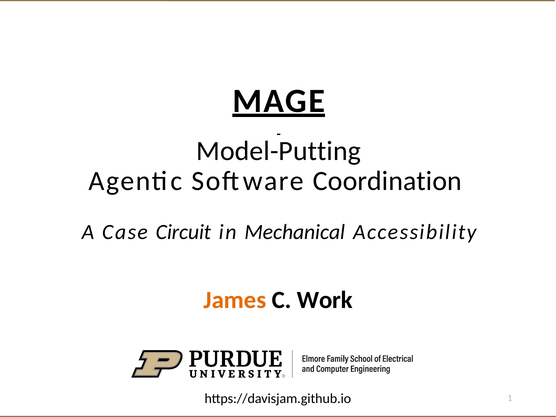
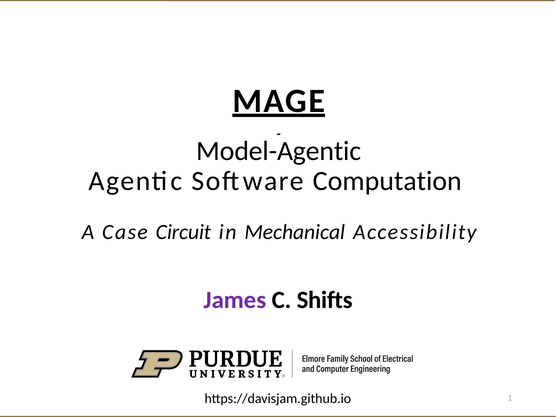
Model-Putting: Model-Putting -> Model-Agentic
Coordination: Coordination -> Computation
James colour: orange -> purple
Work: Work -> Shifts
